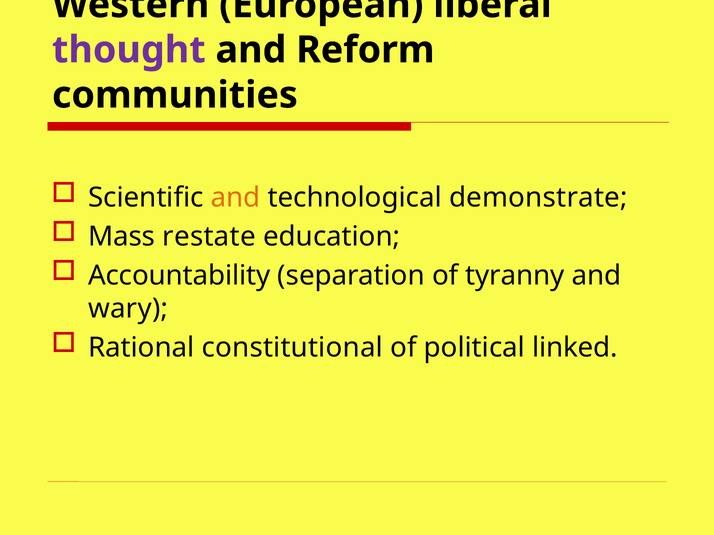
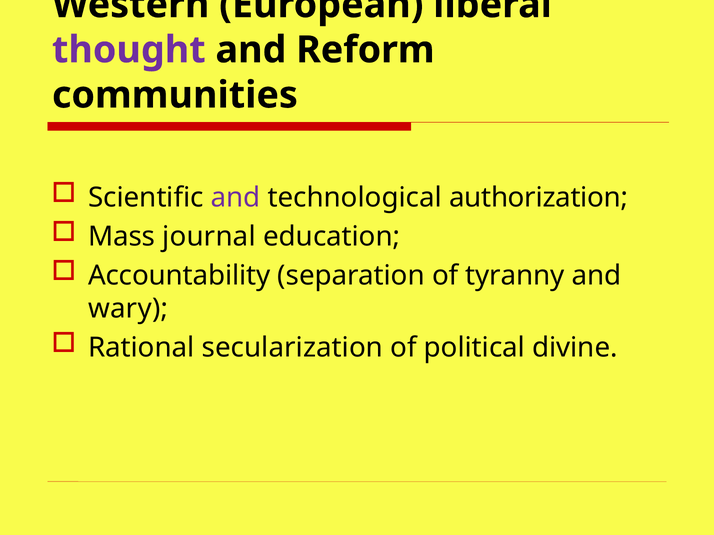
and at (236, 198) colour: orange -> purple
demonstrate: demonstrate -> authorization
restate: restate -> journal
constitutional: constitutional -> secularization
linked: linked -> divine
